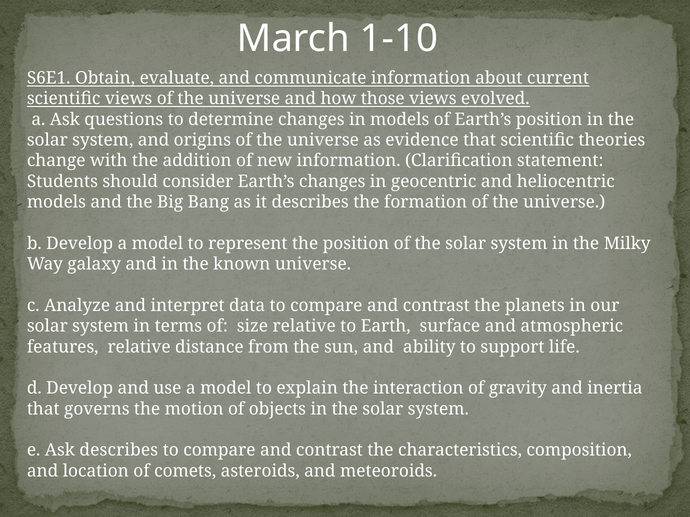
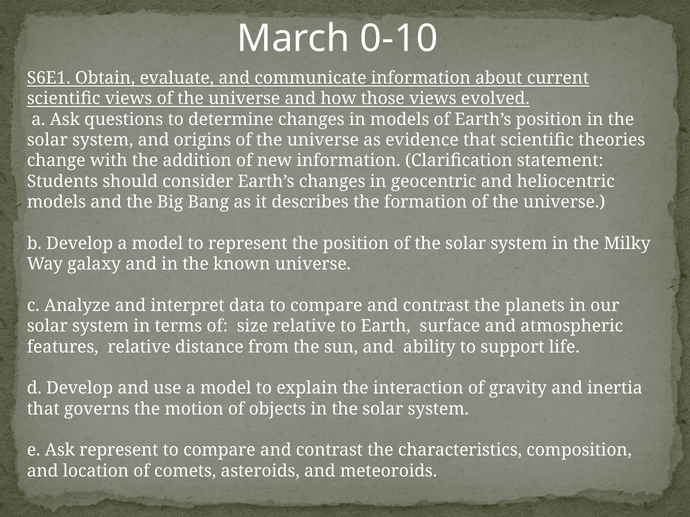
1-10: 1-10 -> 0-10
Ask describes: describes -> represent
